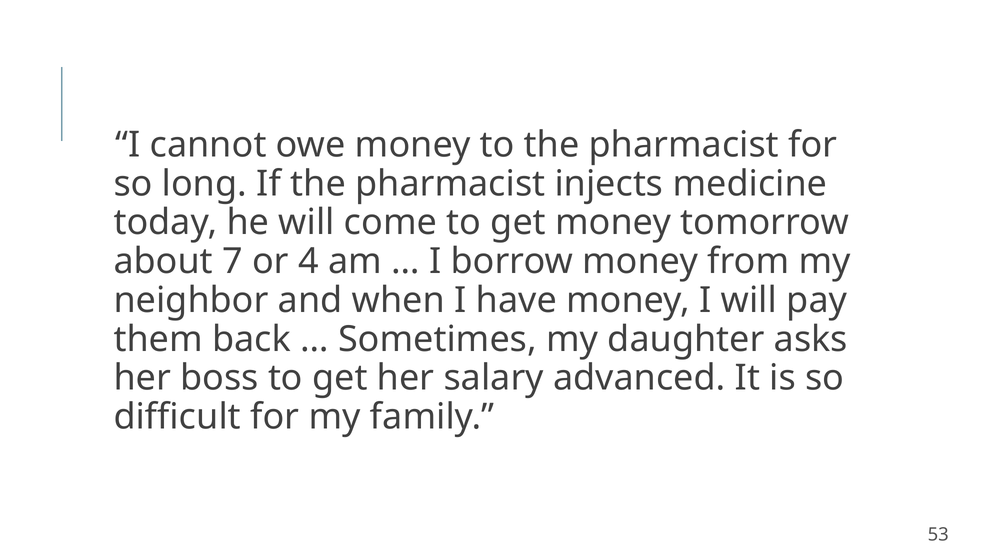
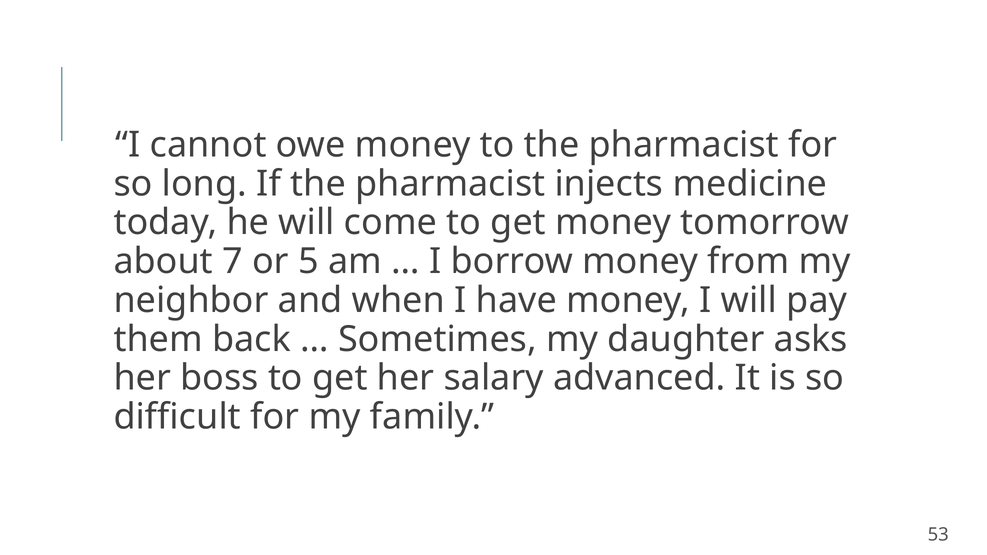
4: 4 -> 5
